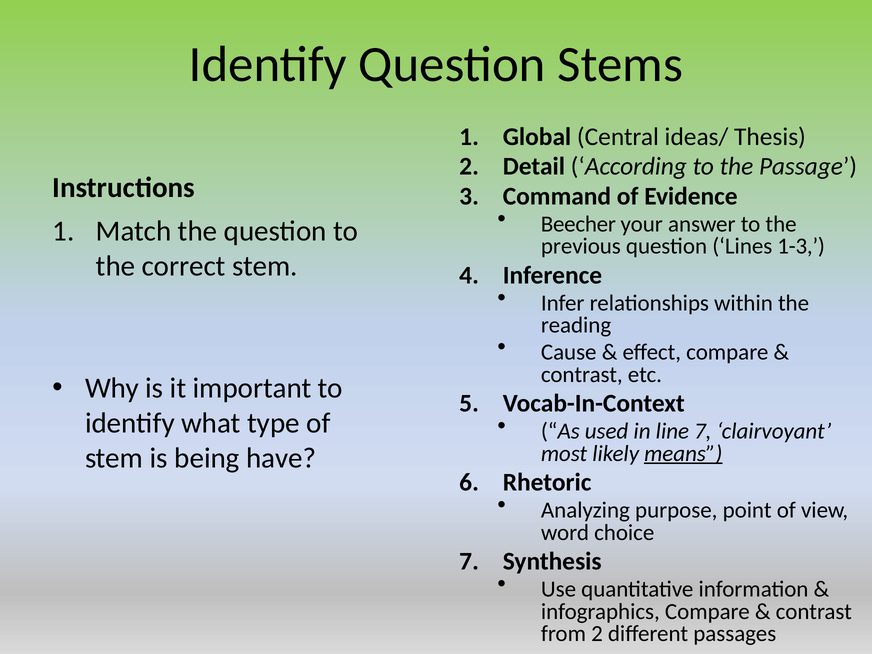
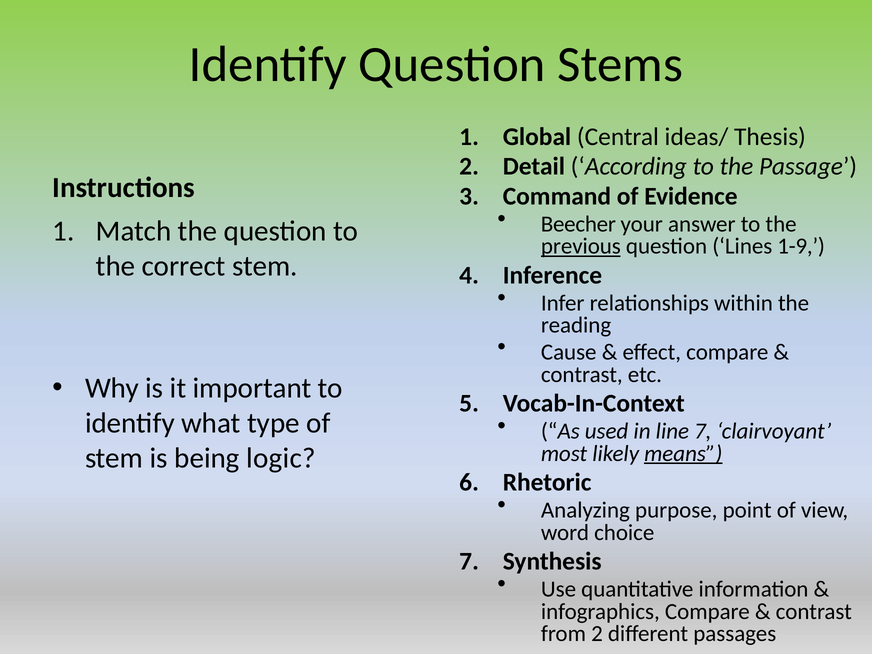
previous underline: none -> present
1-3: 1-3 -> 1-9
have: have -> logic
